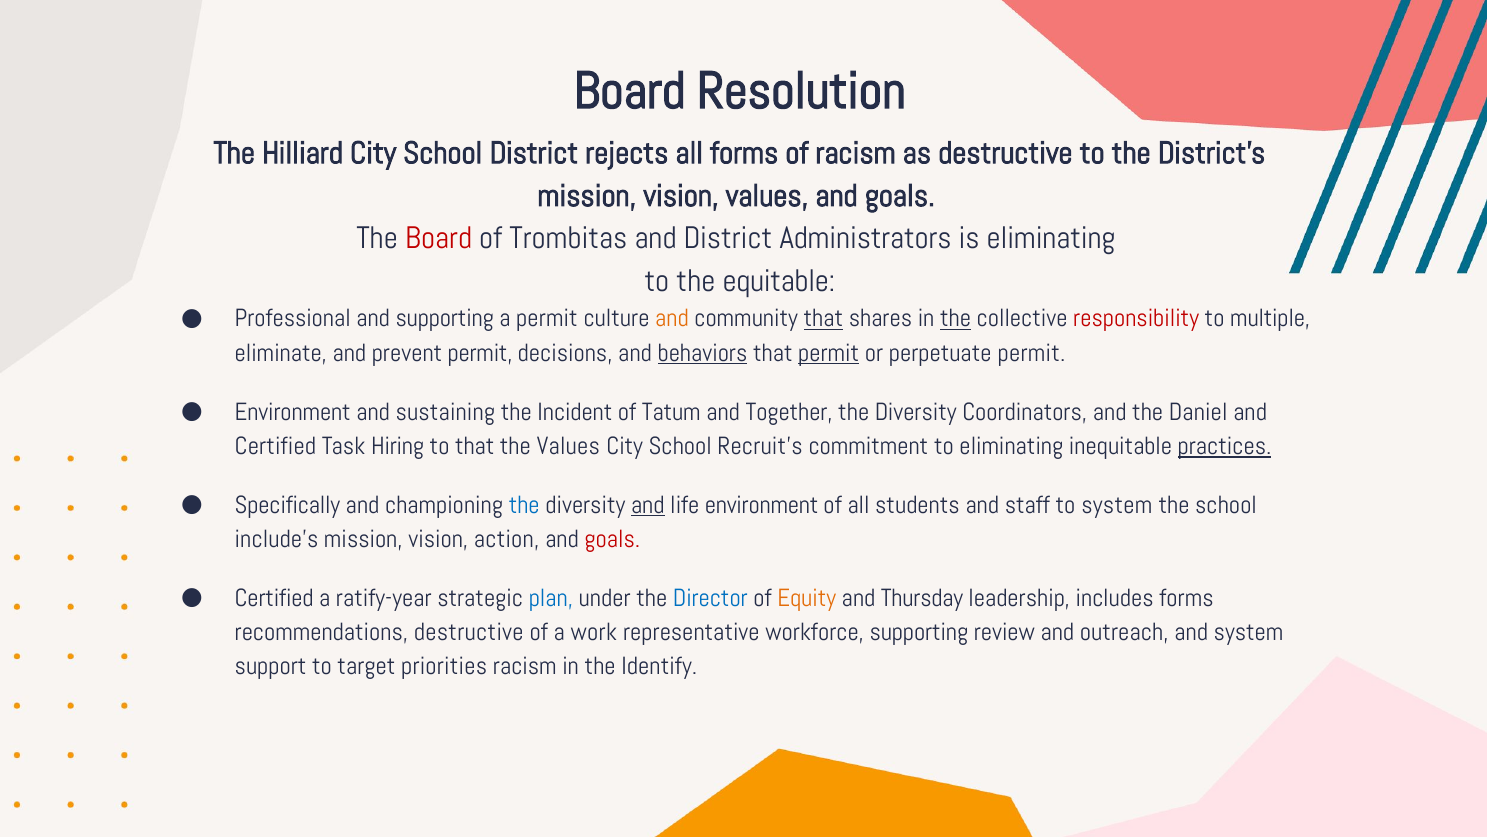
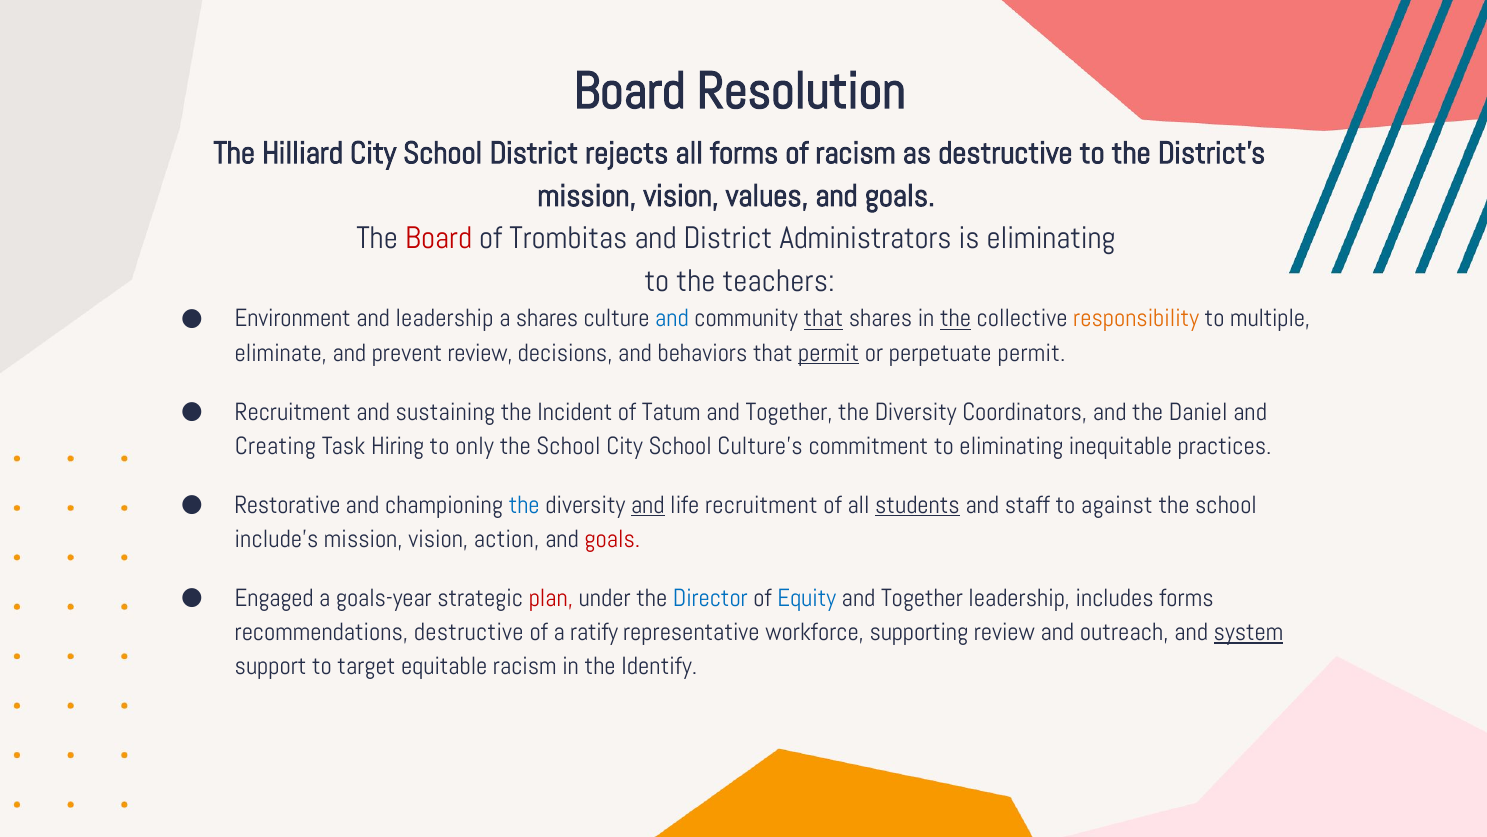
equitable: equitable -> teachers
Professional: Professional -> Environment
and supporting: supporting -> leadership
a permit: permit -> shares
and at (672, 319) colour: orange -> blue
responsibility colour: red -> orange
prevent permit: permit -> review
behaviors underline: present -> none
Environment at (293, 412): Environment -> Recruitment
Certified at (275, 446): Certified -> Creating
to that: that -> only
Values at (568, 446): Values -> School
Recruit’s: Recruit’s -> Culture’s
practices underline: present -> none
Specifically: Specifically -> Restorative
life environment: environment -> recruitment
students underline: none -> present
to system: system -> against
Certified at (274, 598): Certified -> Engaged
ratify-year: ratify-year -> goals-year
plan colour: blue -> red
Equity colour: orange -> blue
Thursday at (922, 598): Thursday -> Together
work: work -> ratify
system at (1249, 632) underline: none -> present
priorities: priorities -> equitable
